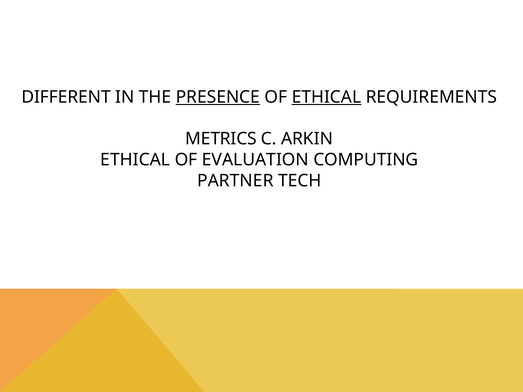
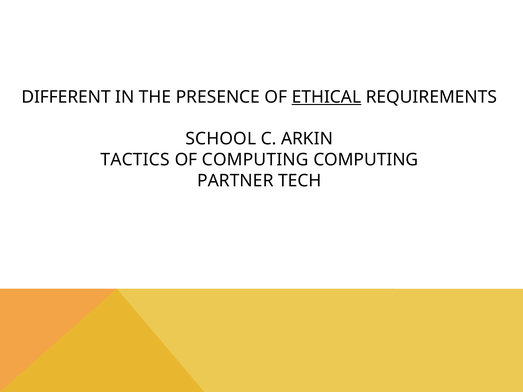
PRESENCE underline: present -> none
METRICS: METRICS -> SCHOOL
ETHICAL at (135, 160): ETHICAL -> TACTICS
OF EVALUATION: EVALUATION -> COMPUTING
